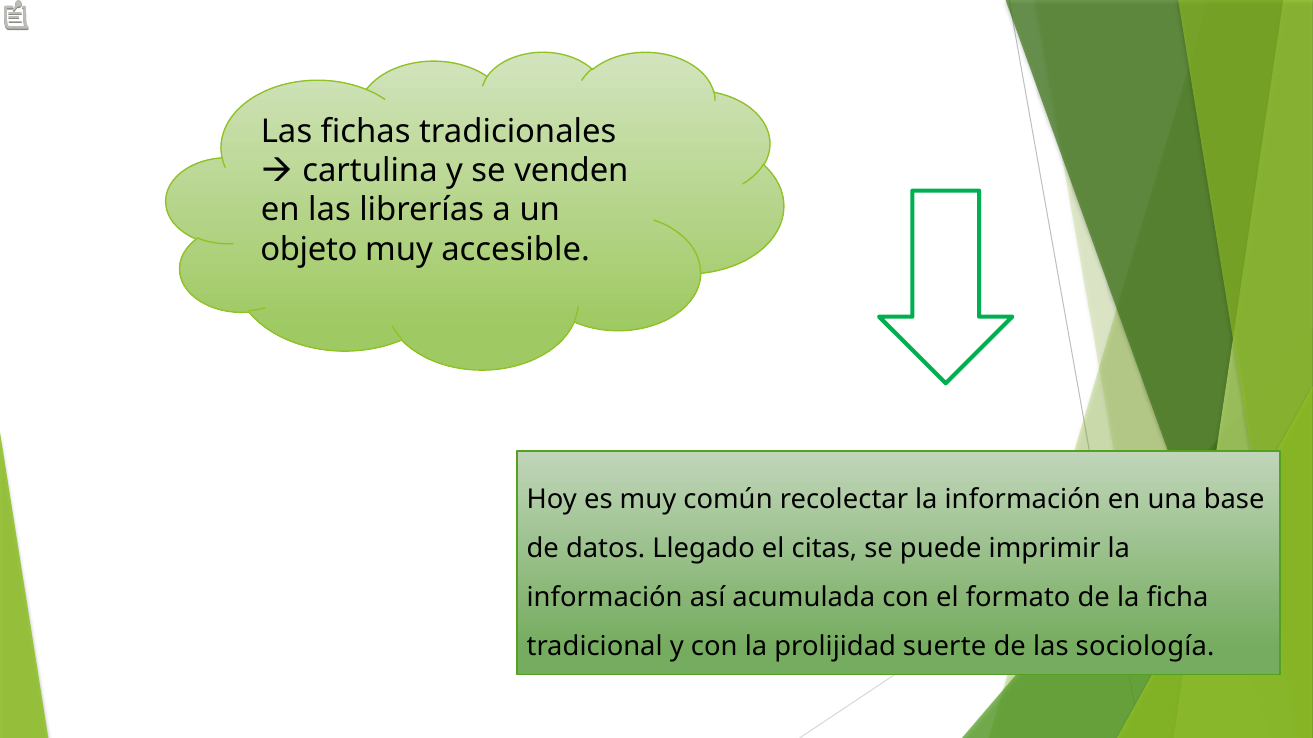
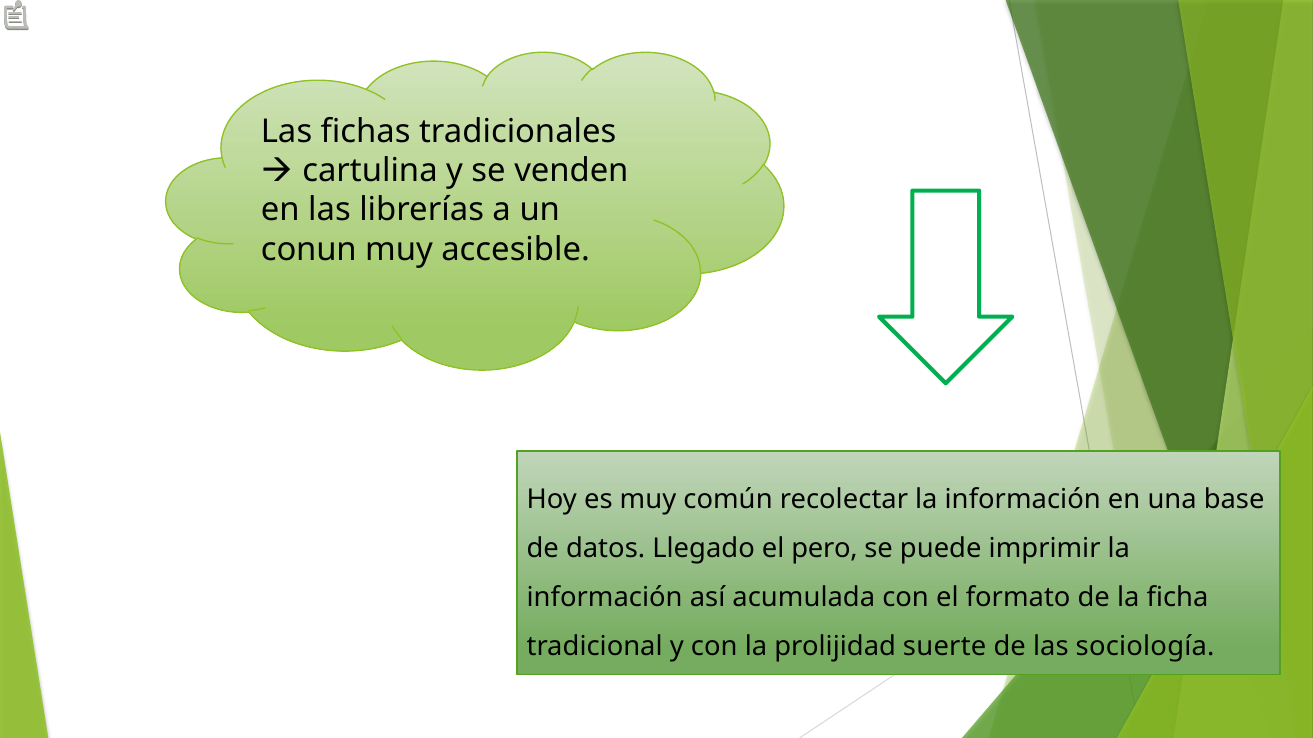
objeto: objeto -> conun
citas: citas -> pero
